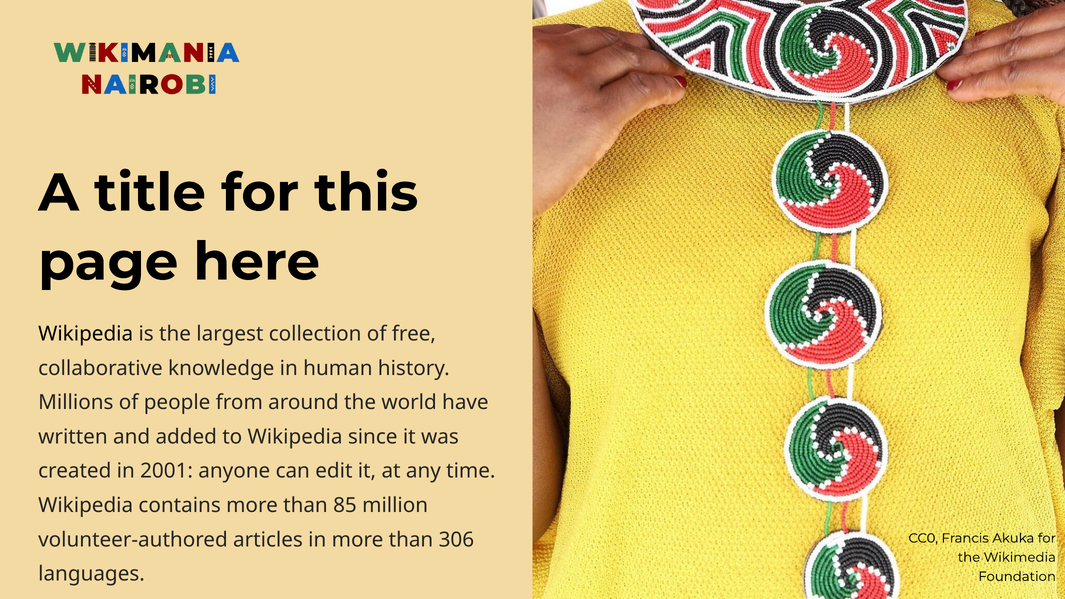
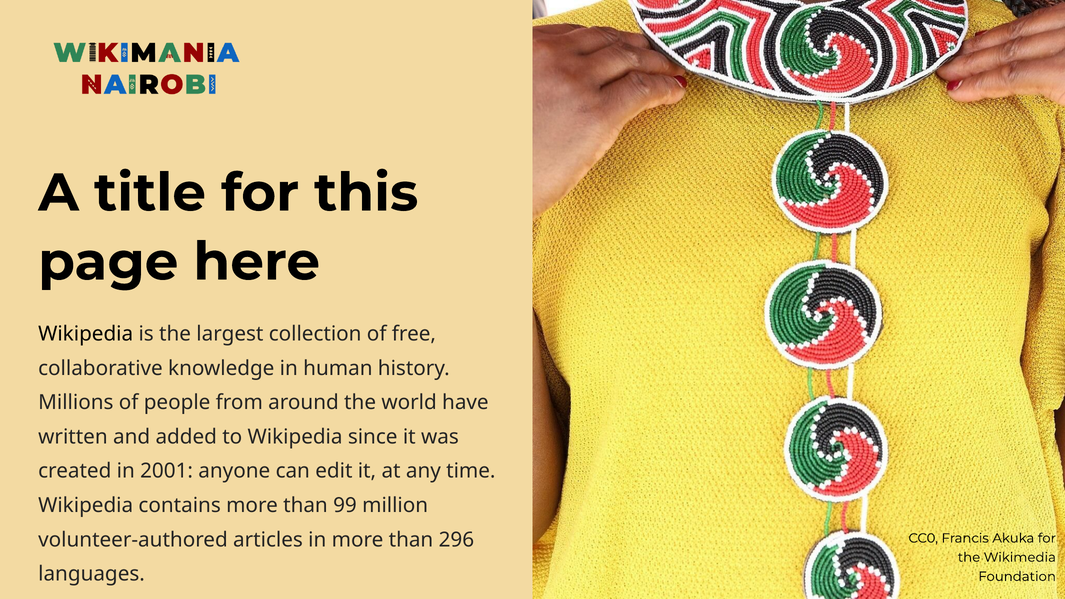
85: 85 -> 99
306: 306 -> 296
